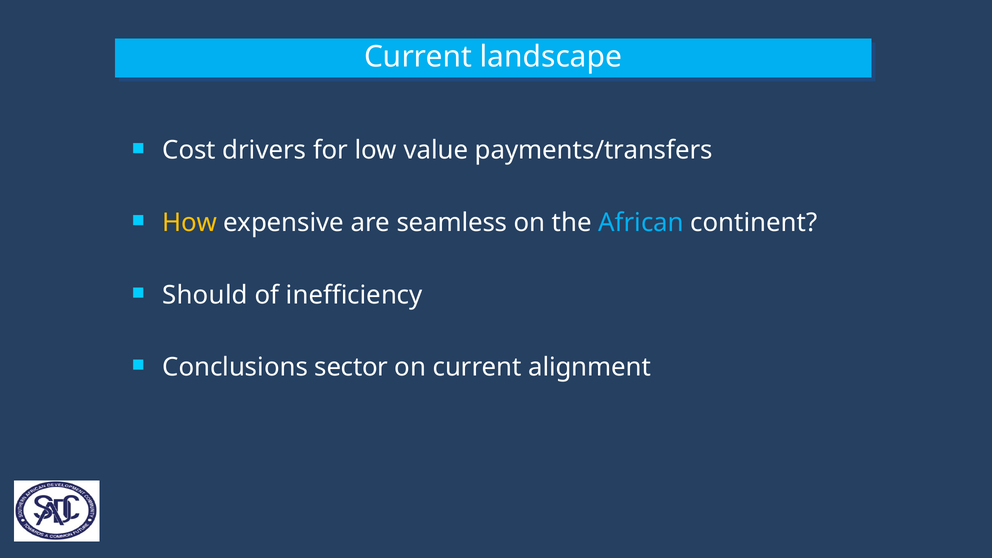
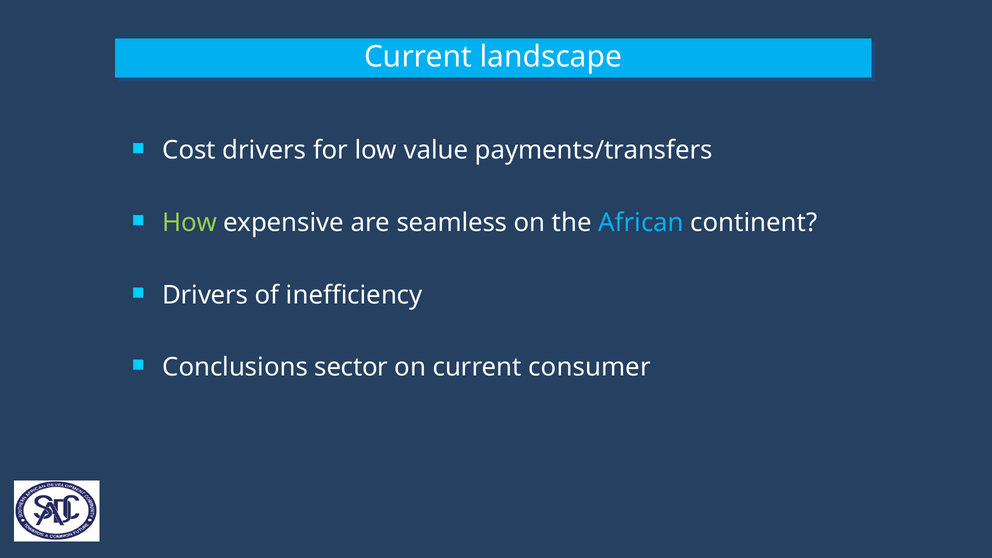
How colour: yellow -> light green
Should at (205, 295): Should -> Drivers
alignment: alignment -> consumer
